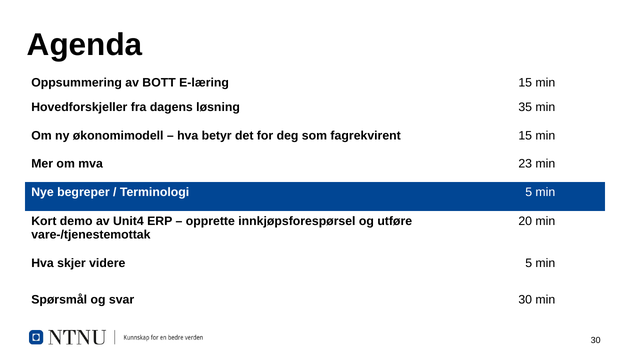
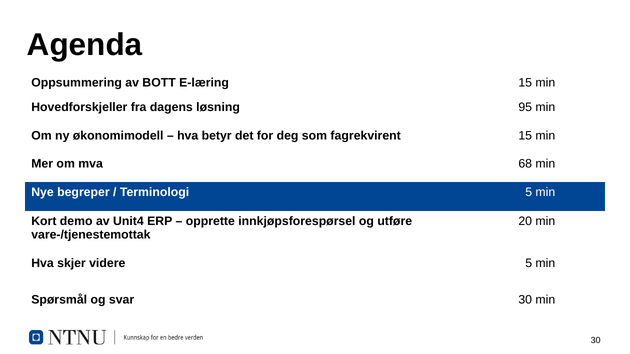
35: 35 -> 95
23: 23 -> 68
